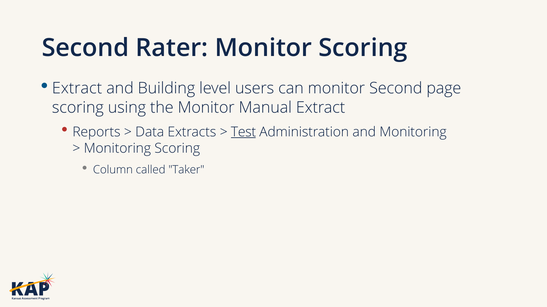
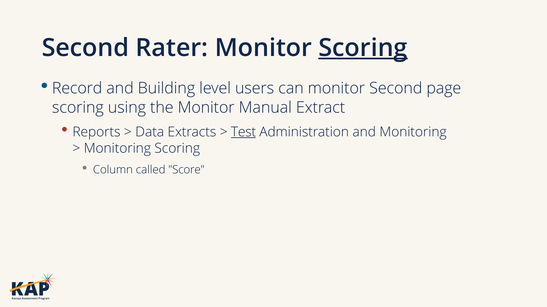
Scoring at (363, 48) underline: none -> present
Extract at (77, 89): Extract -> Record
Taker: Taker -> Score
